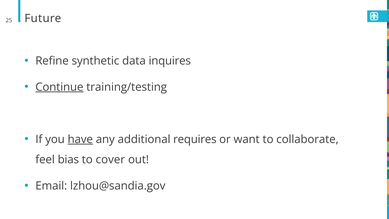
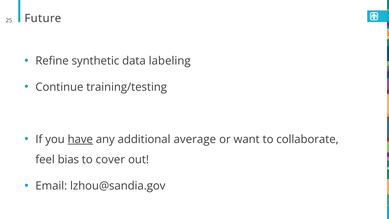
inquires: inquires -> labeling
Continue underline: present -> none
requires: requires -> average
